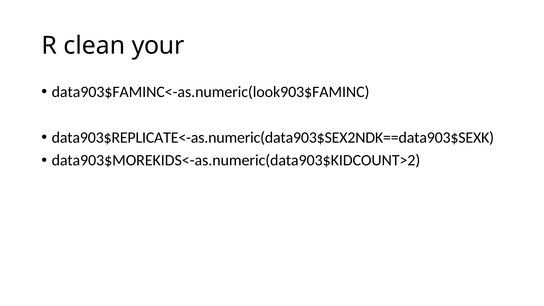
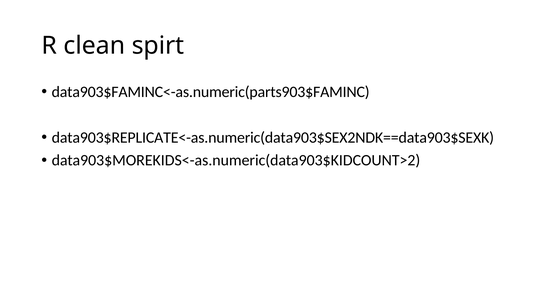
your: your -> spirt
data903$FAMINC<-as.numeric(look903$FAMINC: data903$FAMINC<-as.numeric(look903$FAMINC -> data903$FAMINC<-as.numeric(parts903$FAMINC
